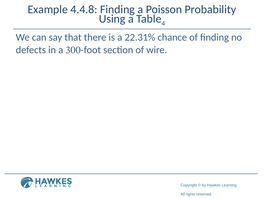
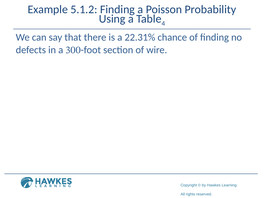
4.4.8: 4.4.8 -> 5.1.2
